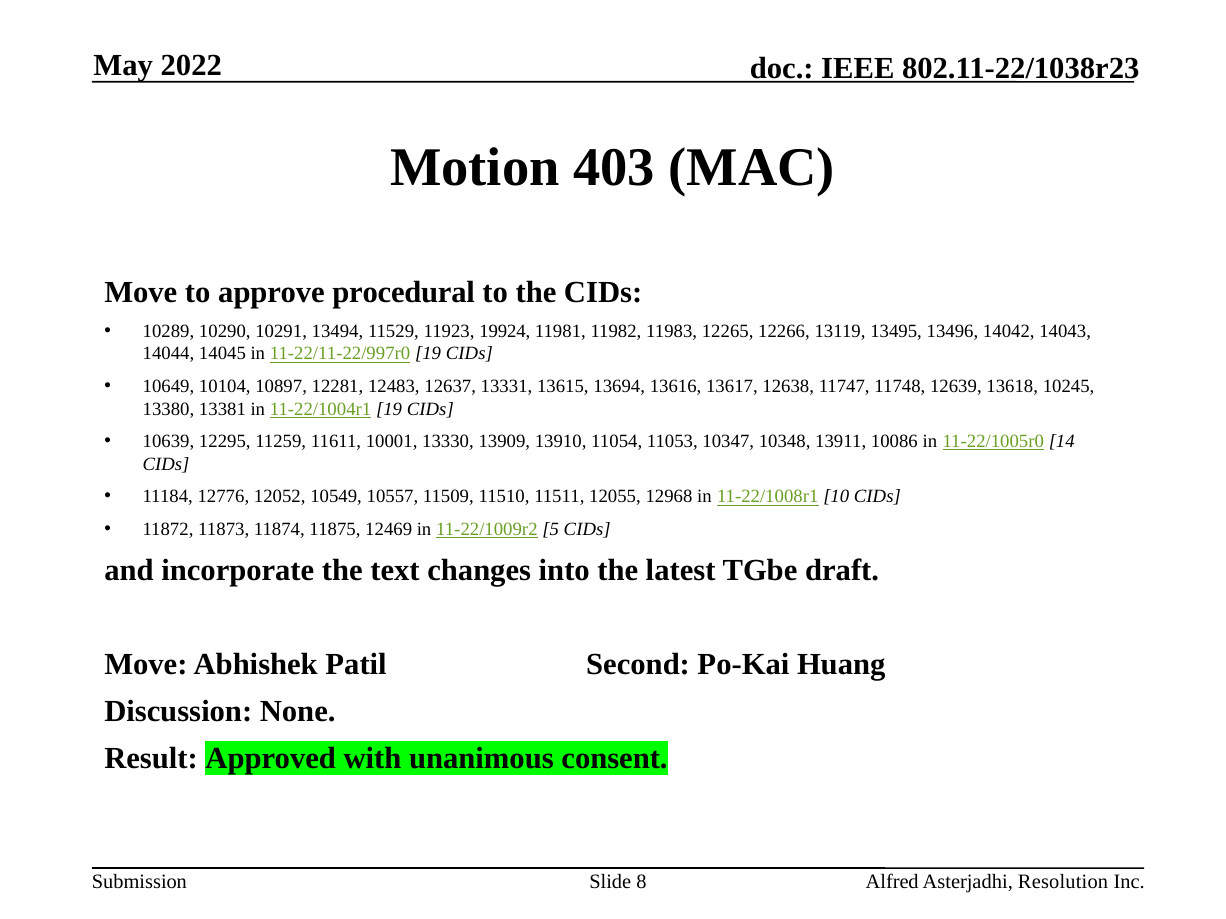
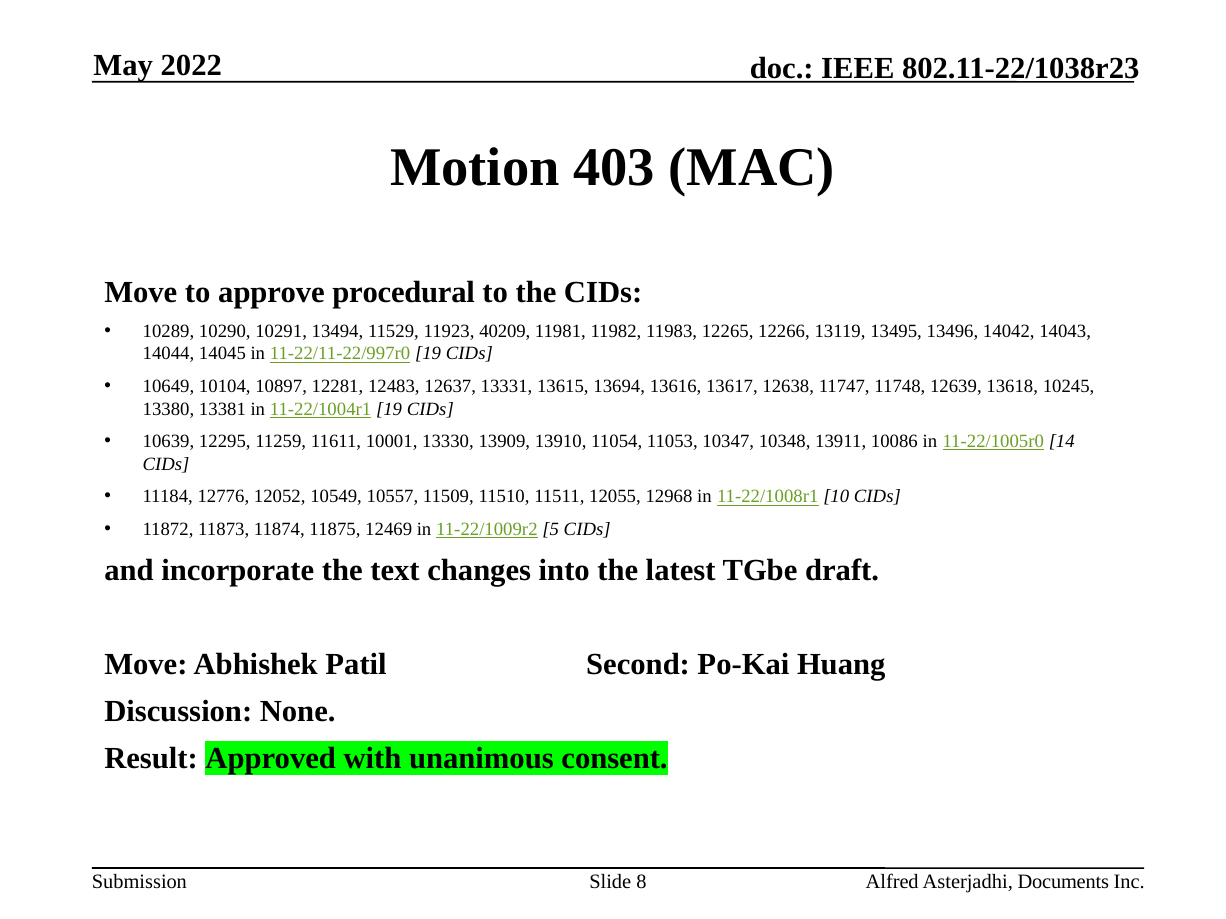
19924: 19924 -> 40209
Resolution: Resolution -> Documents
